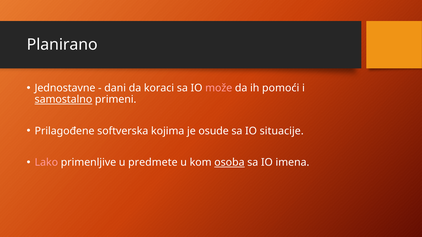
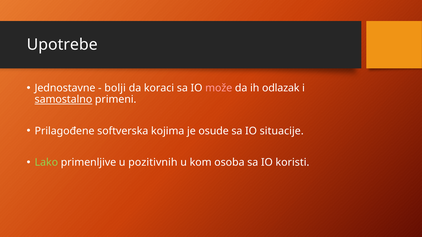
Planirano: Planirano -> Upotrebe
dani: dani -> bolji
pomoći: pomoći -> odlazak
Lako colour: pink -> light green
predmete: predmete -> pozitivnih
osoba underline: present -> none
imena: imena -> koristi
